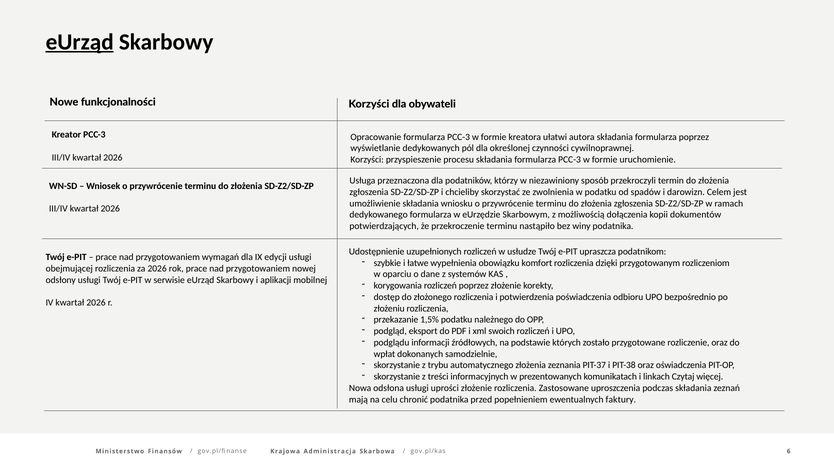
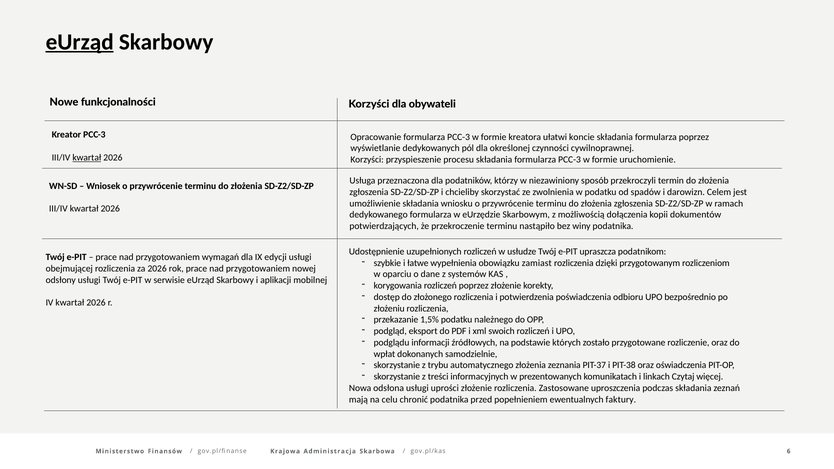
autora: autora -> koncie
kwartał at (87, 158) underline: none -> present
komfort: komfort -> zamiast
